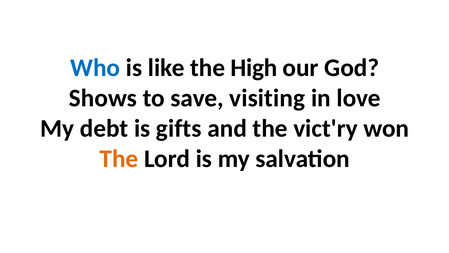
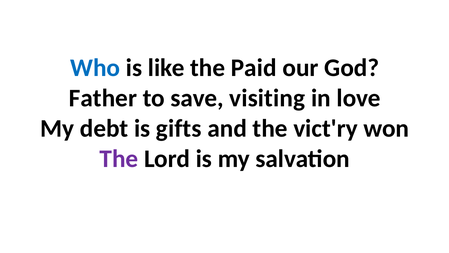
High: High -> Paid
Shows: Shows -> Father
The at (119, 159) colour: orange -> purple
